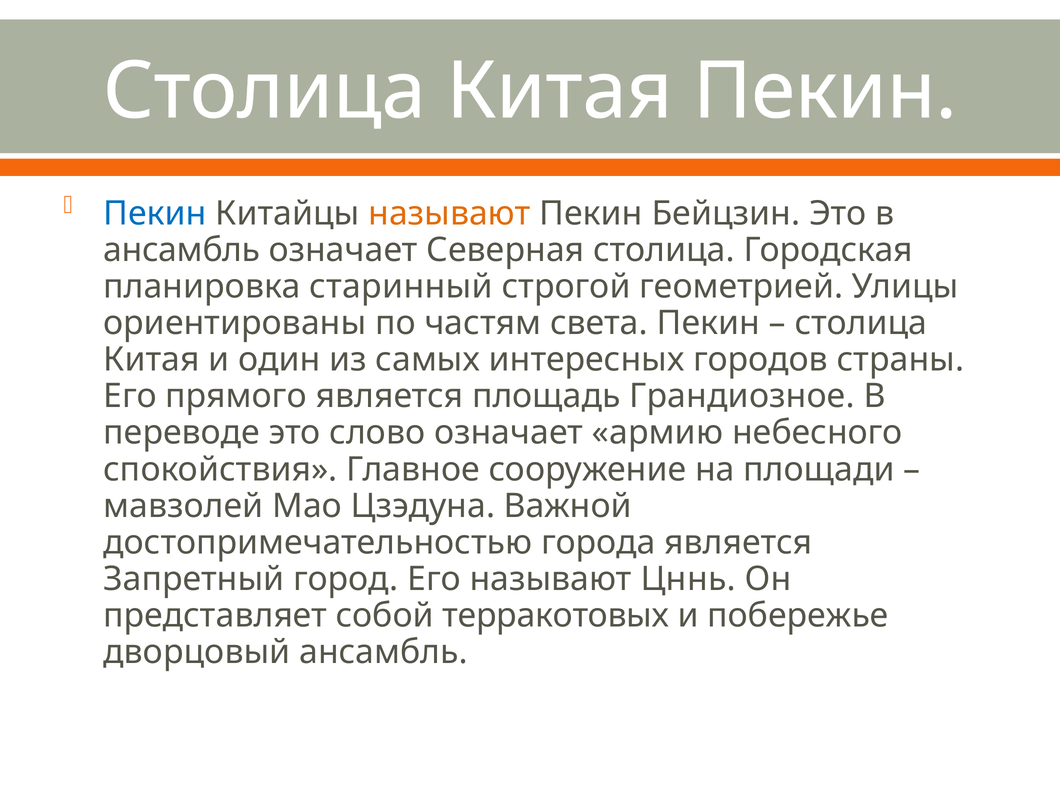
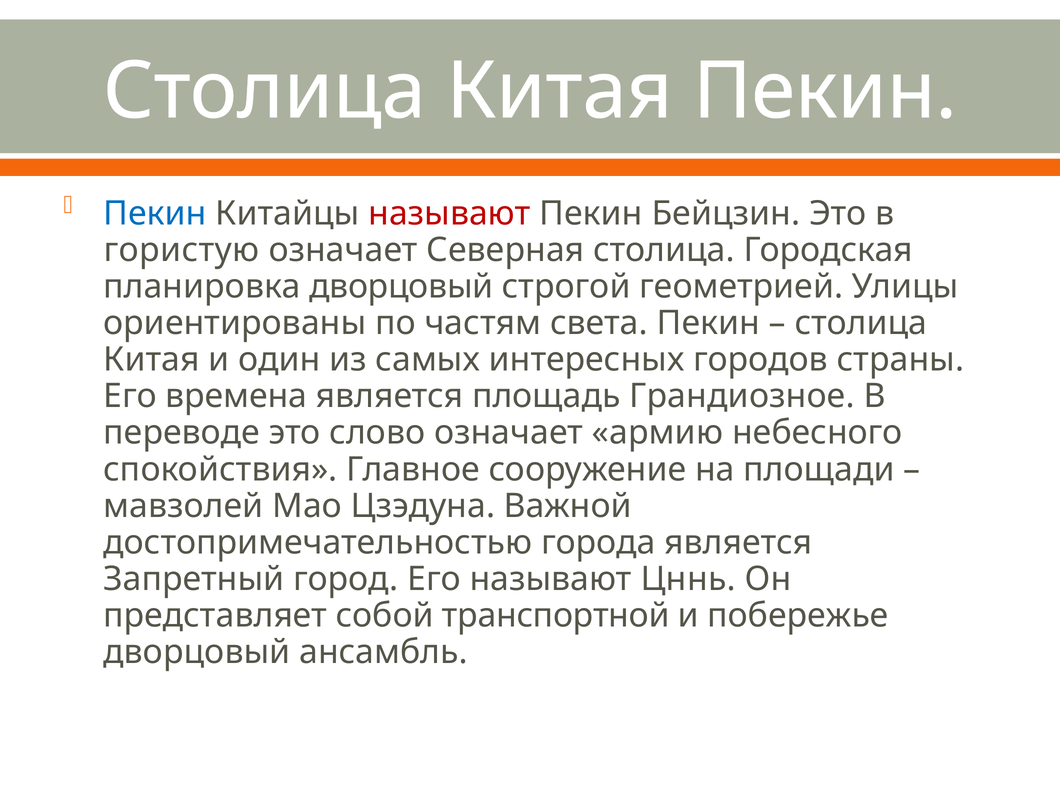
называют at (450, 213) colour: orange -> red
ансамбль at (182, 250): ансамбль -> гористую
планировка старинный: старинный -> дворцовый
прямого: прямого -> времена
терракотовых: терракотовых -> транспортной
